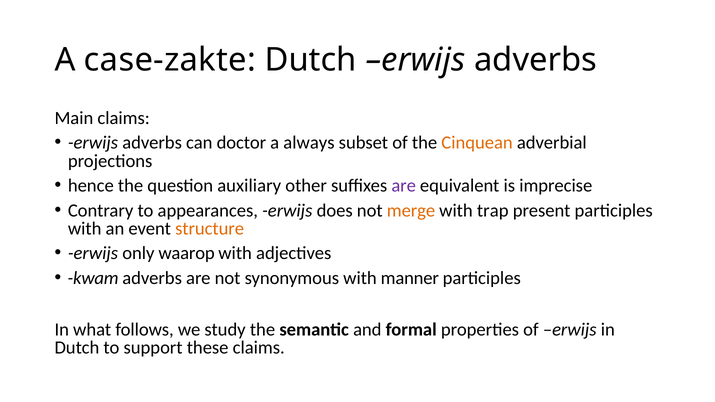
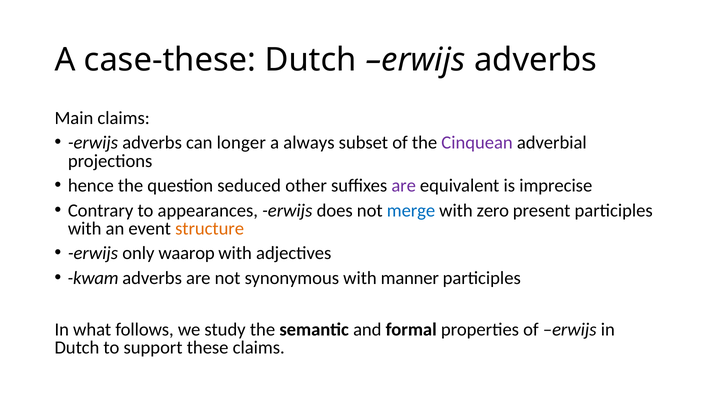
case-zakte: case-zakte -> case-these
doctor: doctor -> longer
Cinquean colour: orange -> purple
auxiliary: auxiliary -> seduced
merge colour: orange -> blue
trap: trap -> zero
